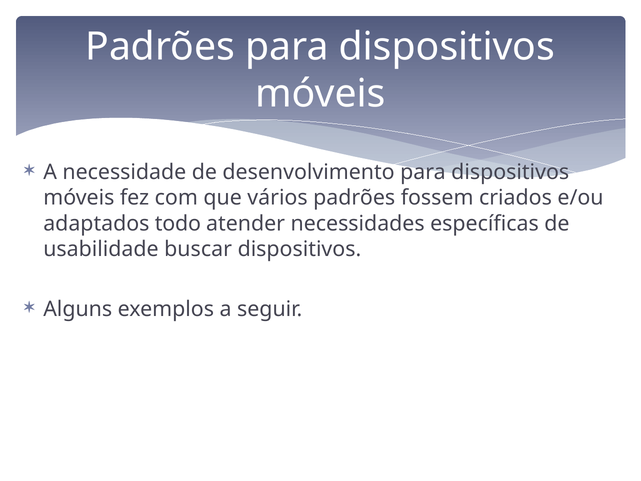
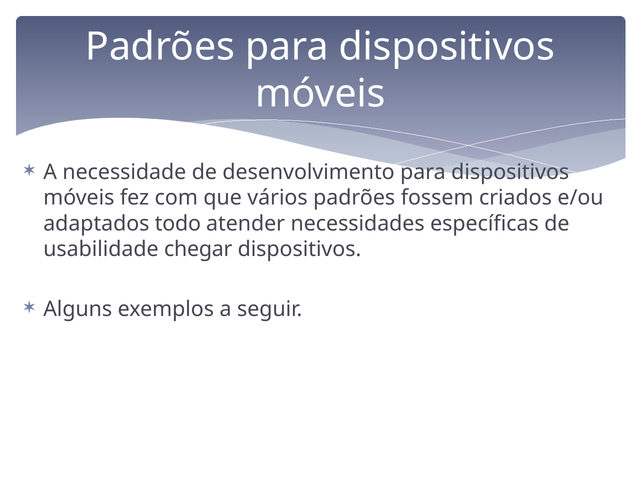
buscar: buscar -> chegar
